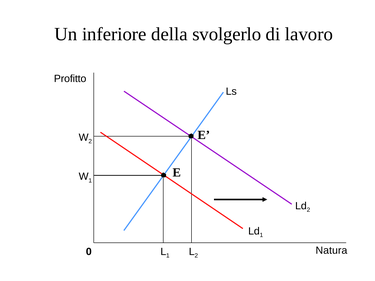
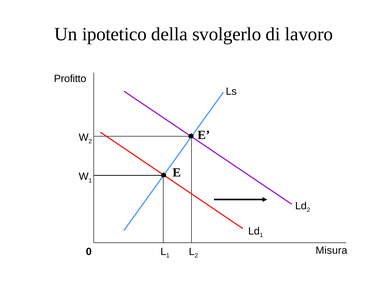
inferiore: inferiore -> ipotetico
Natura: Natura -> Misura
